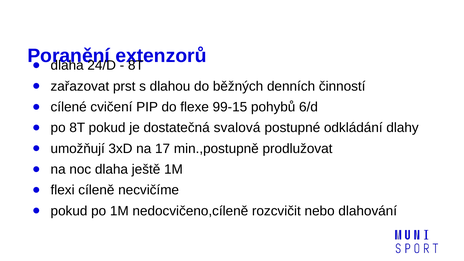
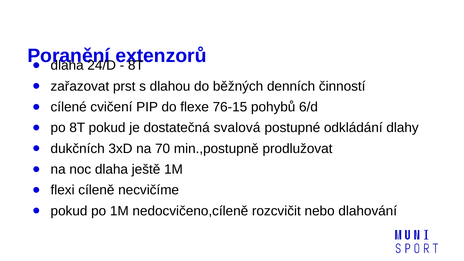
99-15: 99-15 -> 76-15
umožňují: umožňují -> dukčních
17: 17 -> 70
